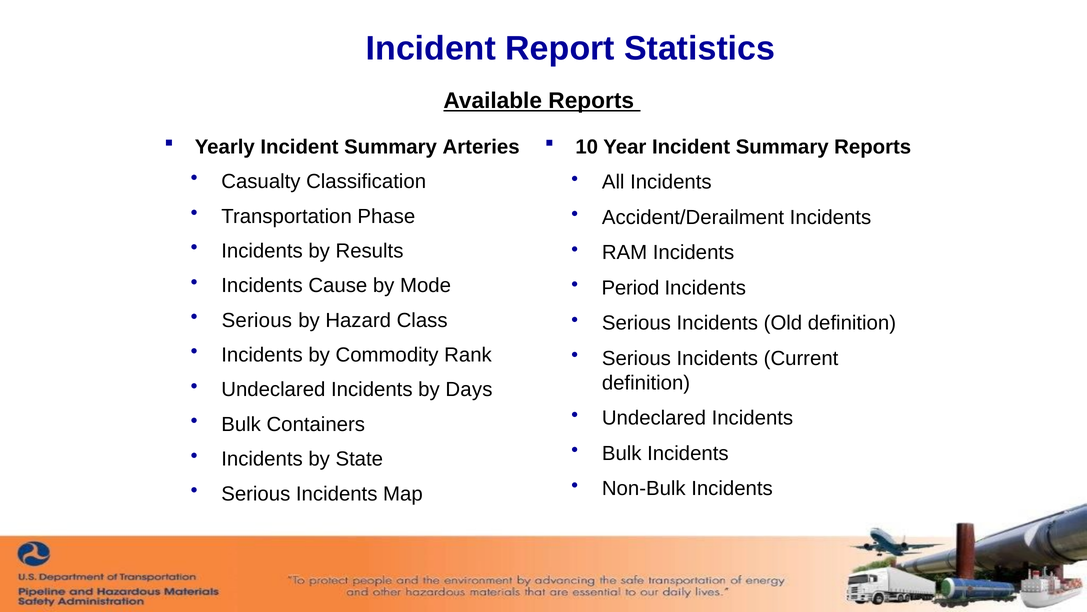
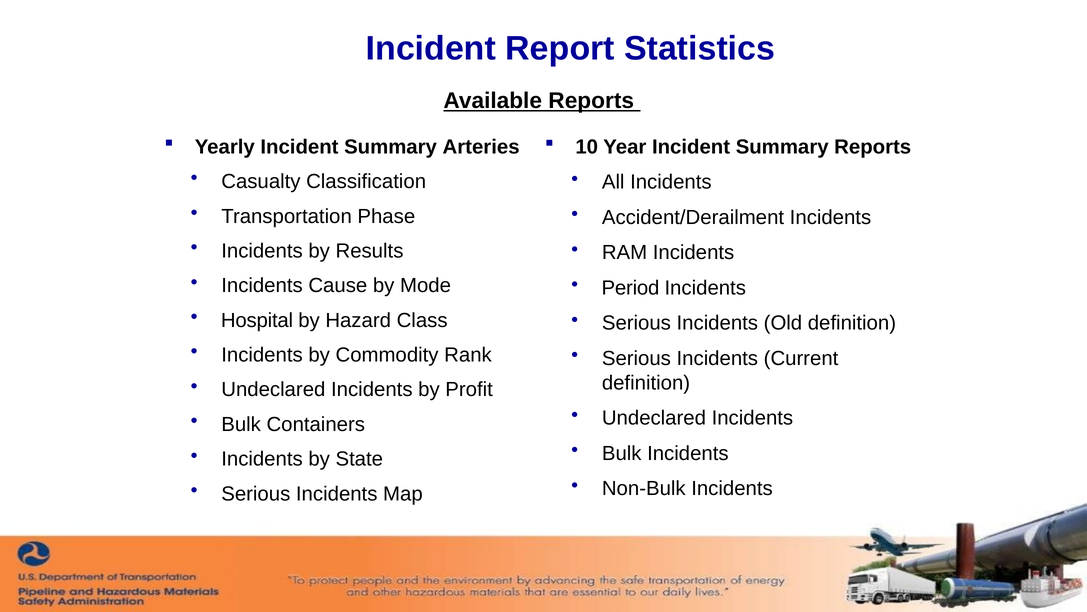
Serious at (257, 320): Serious -> Hospital
Days: Days -> Profit
